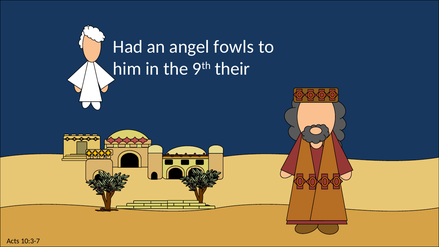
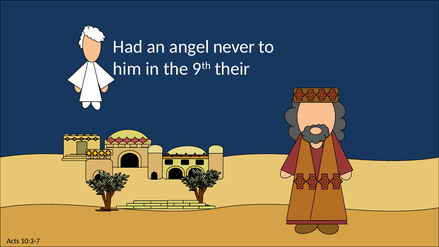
fowls: fowls -> never
